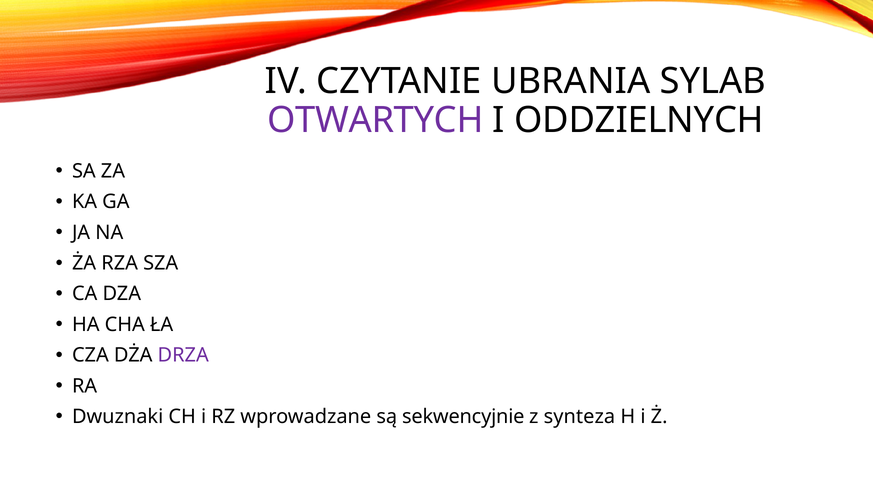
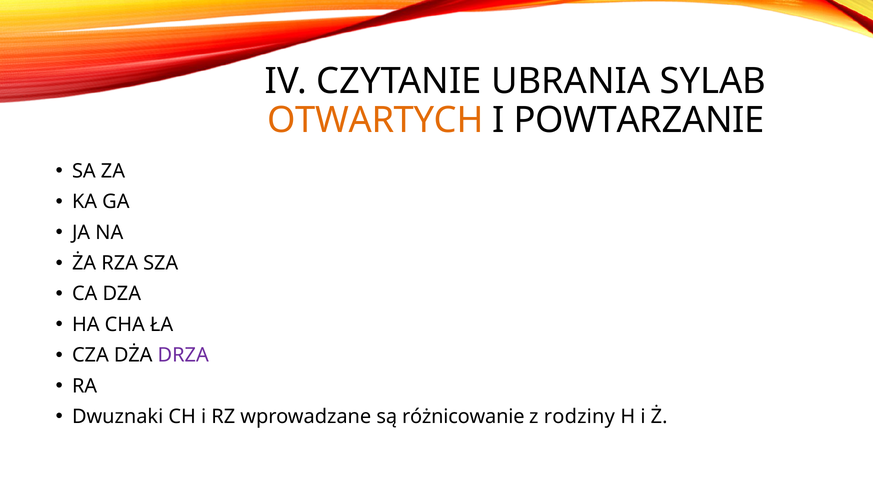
OTWARTYCH colour: purple -> orange
ODDZIELNYCH: ODDZIELNYCH -> POWTARZANIE
sekwencyjnie: sekwencyjnie -> różnicowanie
synteza: synteza -> rodziny
